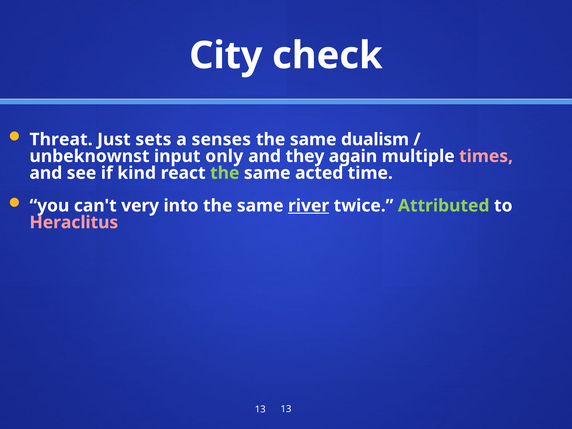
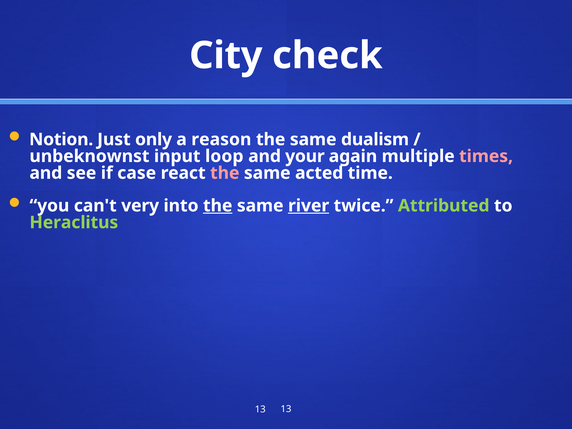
Threat: Threat -> Notion
sets: sets -> only
senses: senses -> reason
only: only -> loop
they: they -> your
kind: kind -> case
the at (225, 173) colour: light green -> pink
the at (218, 206) underline: none -> present
Heraclitus colour: pink -> light green
